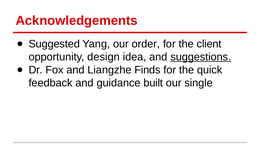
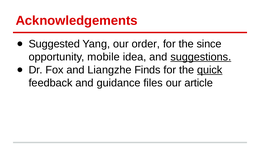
client: client -> since
design: design -> mobile
quick underline: none -> present
built: built -> files
single: single -> article
